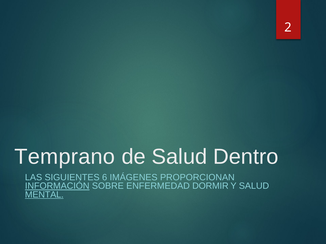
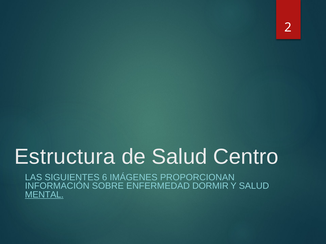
Temprano: Temprano -> Estructura
Dentro: Dentro -> Centro
INFORMACIÓN underline: present -> none
